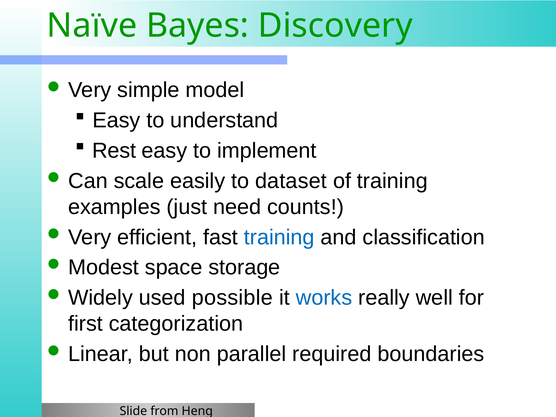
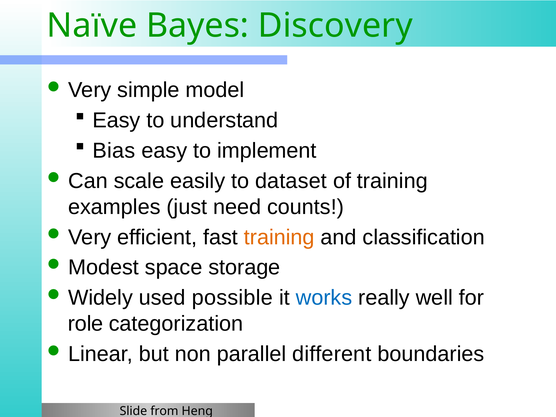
Rest: Rest -> Bias
training at (279, 237) colour: blue -> orange
first: first -> role
required: required -> different
